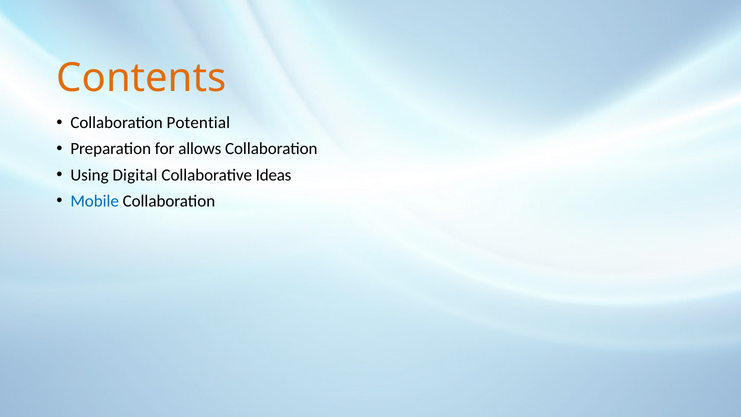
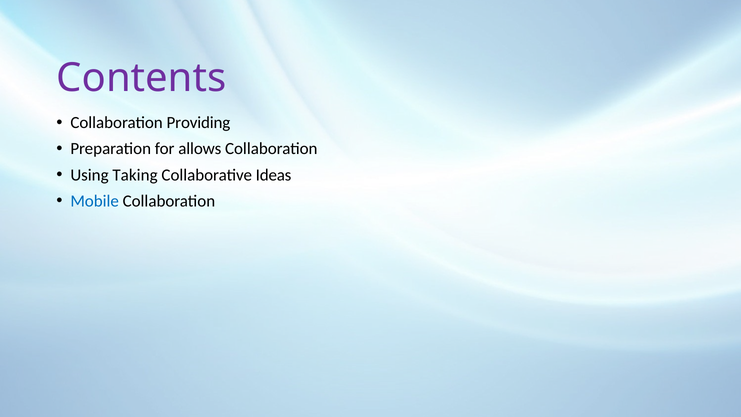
Contents colour: orange -> purple
Potential: Potential -> Providing
Digital: Digital -> Taking
